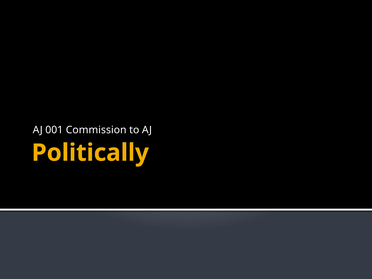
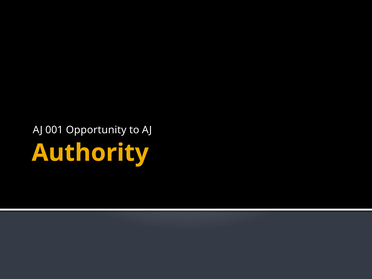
Commission: Commission -> Opportunity
Politically: Politically -> Authority
